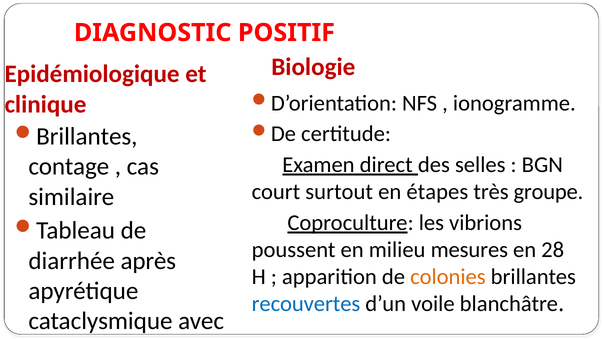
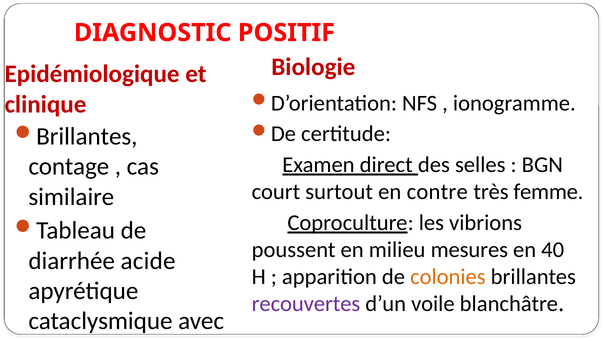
étapes: étapes -> contre
groupe: groupe -> femme
28: 28 -> 40
après: après -> acide
recouvertes colour: blue -> purple
